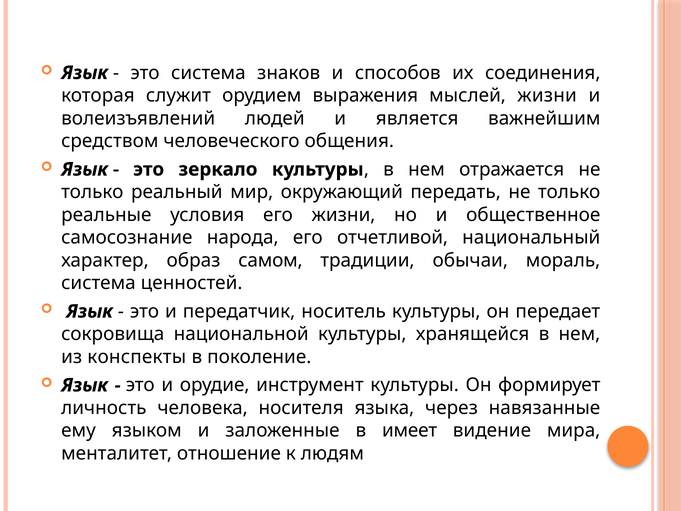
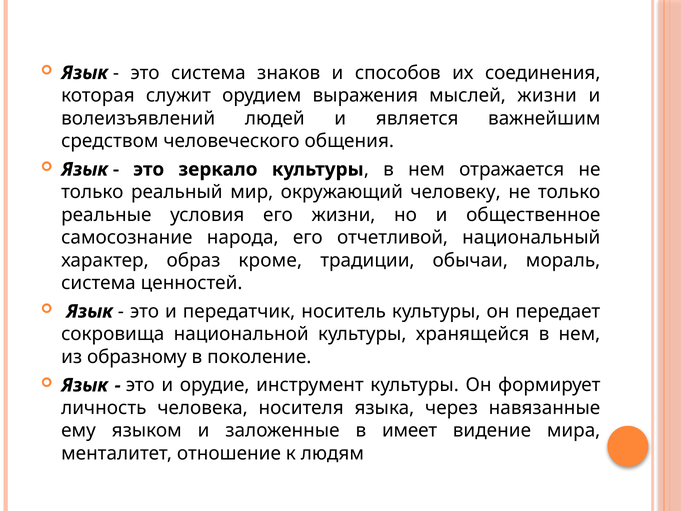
передать: передать -> человеку
самом: самом -> кроме
конспекты: конспекты -> образному
